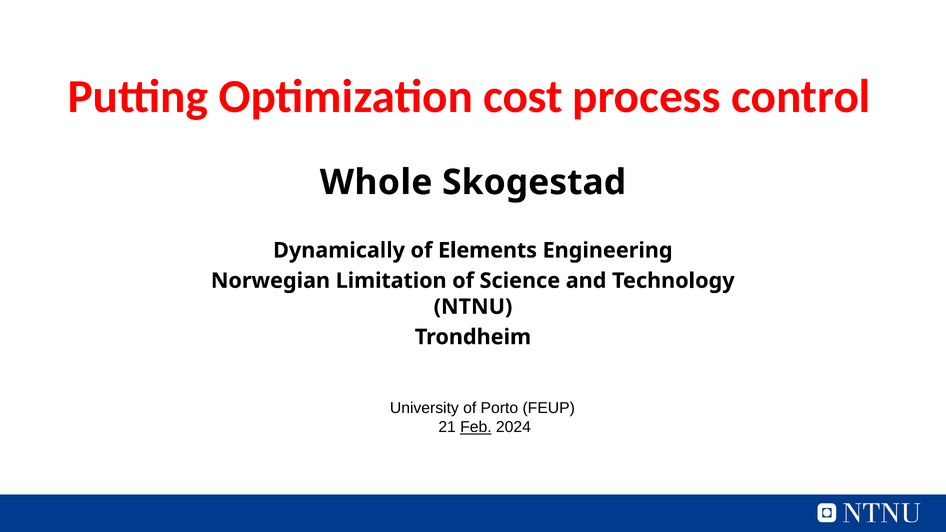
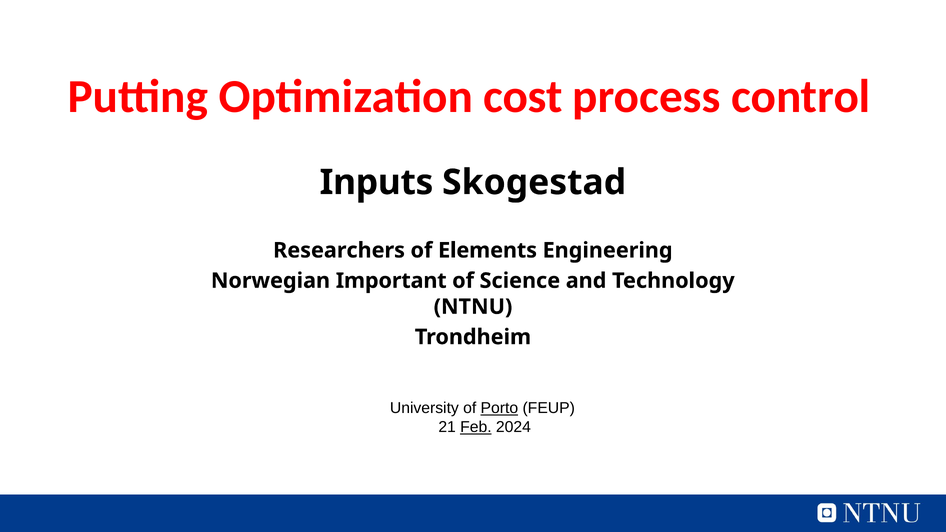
Whole: Whole -> Inputs
Dynamically: Dynamically -> Researchers
Limitation: Limitation -> Important
Porto underline: none -> present
